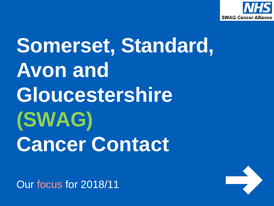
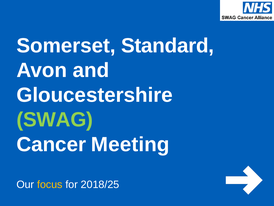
Contact: Contact -> Meeting
focus colour: pink -> yellow
2018/11: 2018/11 -> 2018/25
